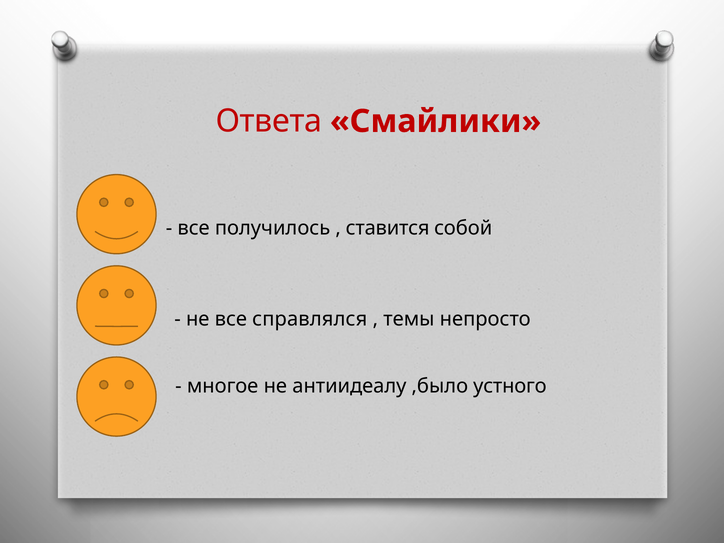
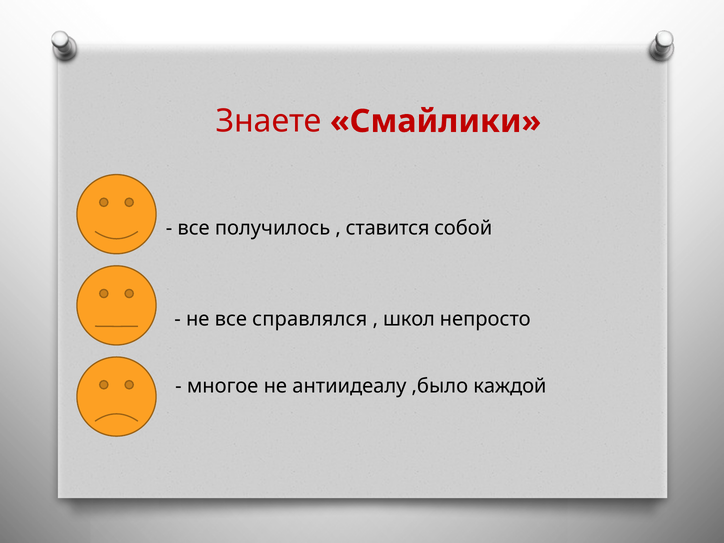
Ответа: Ответа -> Знаете
темы: темы -> школ
устного: устного -> каждой
